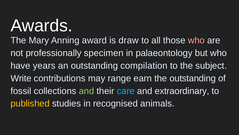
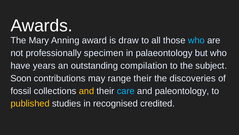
who at (196, 40) colour: pink -> light blue
Write: Write -> Soon
range earn: earn -> their
the outstanding: outstanding -> discoveries
and at (86, 91) colour: light green -> yellow
extraordinary: extraordinary -> paleontology
animals: animals -> credited
